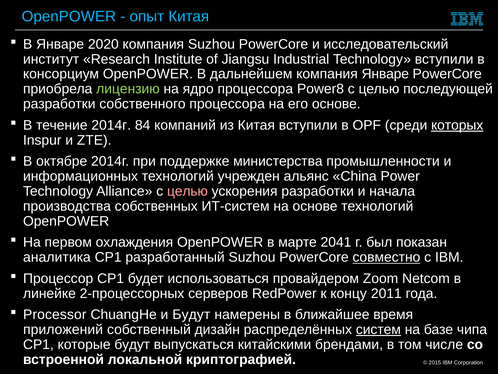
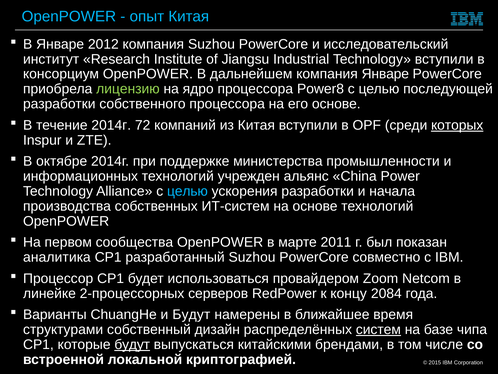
2020: 2020 -> 2012
84: 84 -> 72
целью at (187, 191) colour: pink -> light blue
охлаждения: охлаждения -> сообщества
2041: 2041 -> 2011
совместно underline: present -> none
2011: 2011 -> 2084
Processor: Processor -> Варианты
приложений: приложений -> структурами
будут at (132, 344) underline: none -> present
